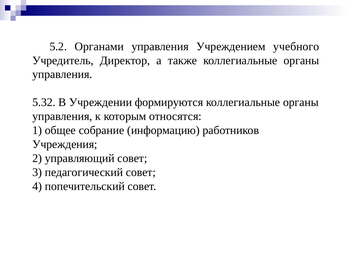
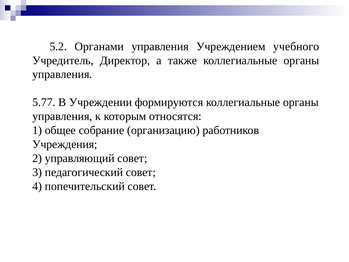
5.32: 5.32 -> 5.77
информацию: информацию -> организацию
